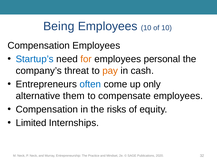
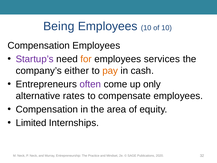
Startup’s colour: blue -> purple
personal: personal -> services
threat: threat -> either
often colour: blue -> purple
them: them -> rates
risks: risks -> area
